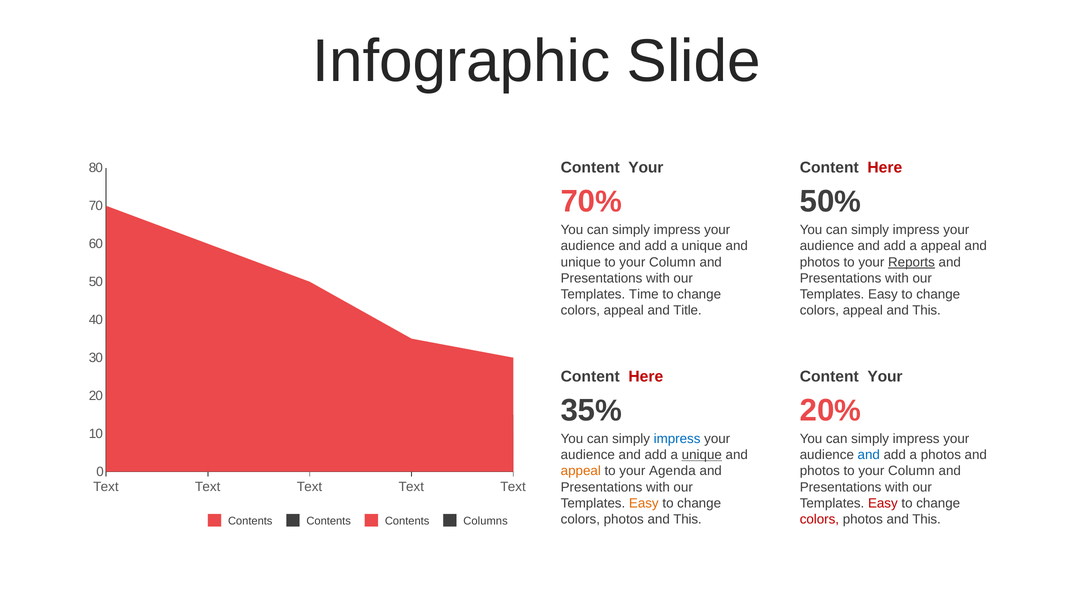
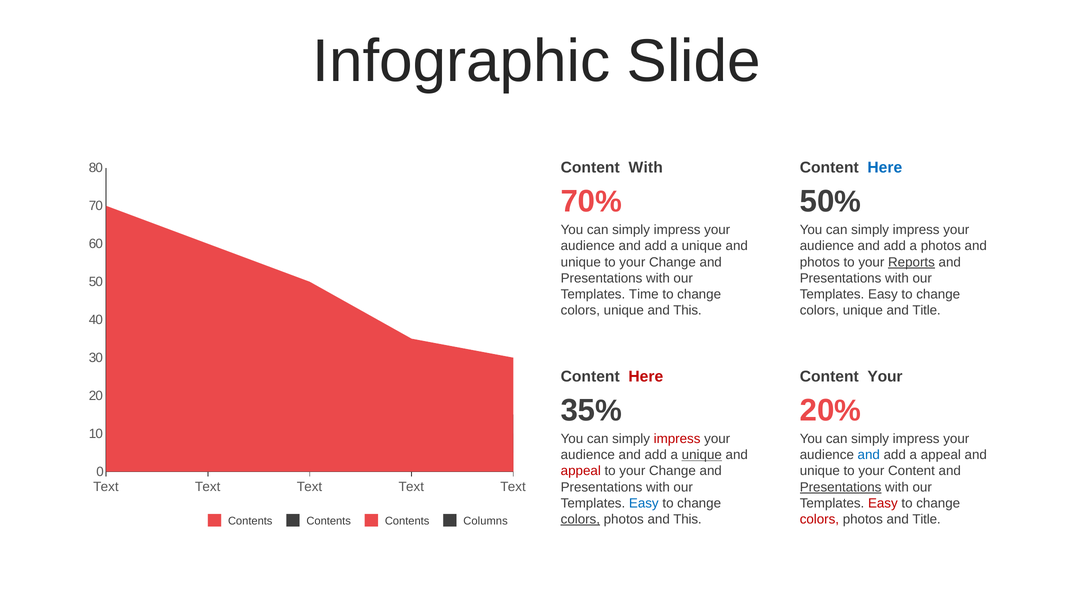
Your at (646, 168): Your -> With
Here at (885, 168) colour: red -> blue
a appeal: appeal -> photos
Column at (672, 262): Column -> Change
appeal at (624, 310): appeal -> unique
Title at (687, 310): Title -> This
appeal at (863, 310): appeal -> unique
This at (927, 310): This -> Title
impress at (677, 439) colour: blue -> red
a photos: photos -> appeal
appeal at (581, 471) colour: orange -> red
Agenda at (672, 471): Agenda -> Change
photos at (820, 471): photos -> unique
Column at (911, 471): Column -> Content
Presentations at (841, 487) underline: none -> present
Easy at (644, 503) colour: orange -> blue
colors at (580, 519) underline: none -> present
This at (927, 519): This -> Title
